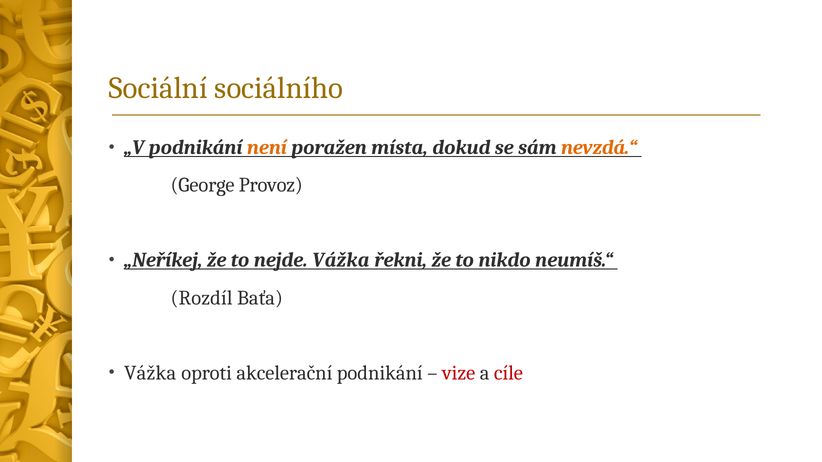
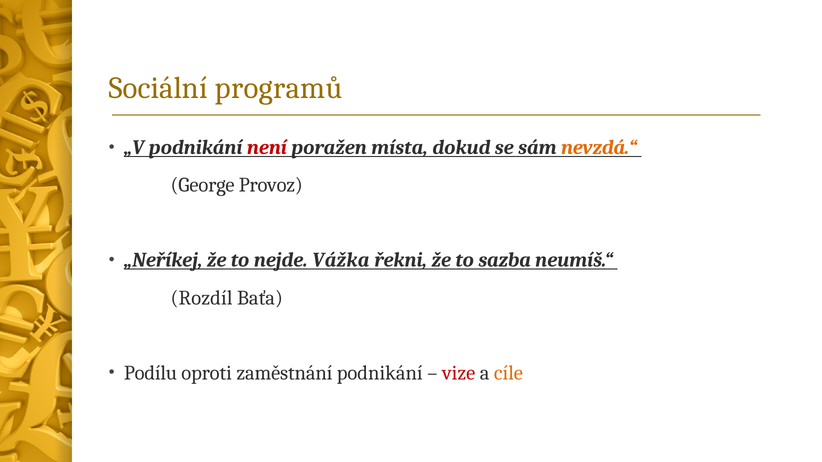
sociálního: sociálního -> programů
není colour: orange -> red
nikdo: nikdo -> sazba
Vážka at (150, 373): Vážka -> Podílu
akcelerační: akcelerační -> zaměstnání
cíle colour: red -> orange
